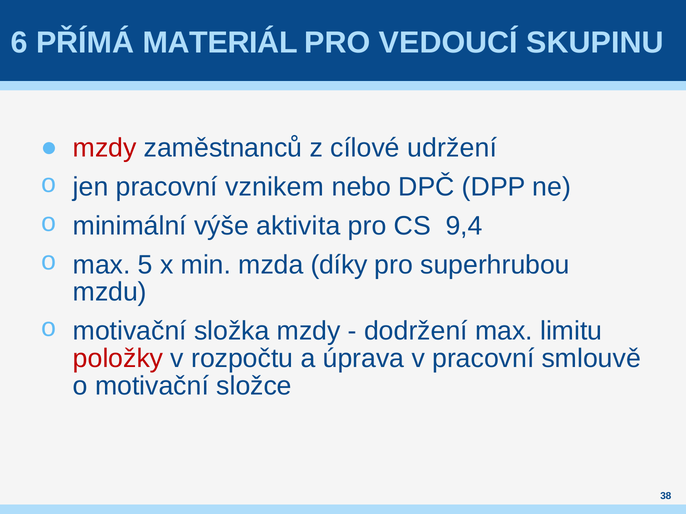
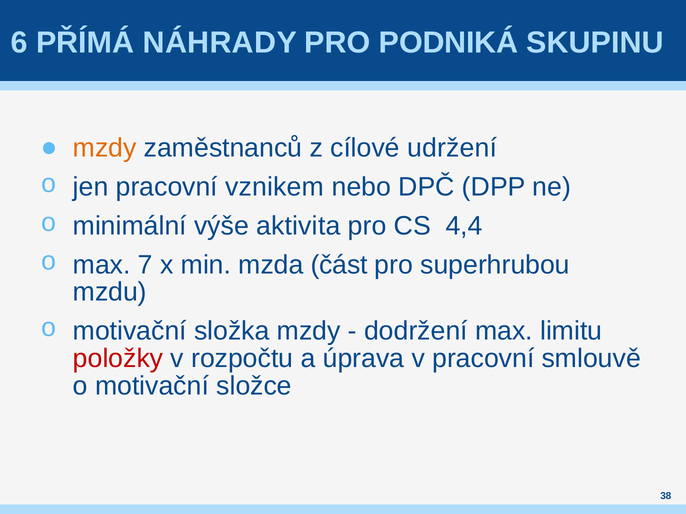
MATERIÁL: MATERIÁL -> NÁHRADY
VEDOUCÍ: VEDOUCÍ -> PODNIKÁ
mzdy at (105, 148) colour: red -> orange
9,4: 9,4 -> 4,4
5: 5 -> 7
díky: díky -> část
